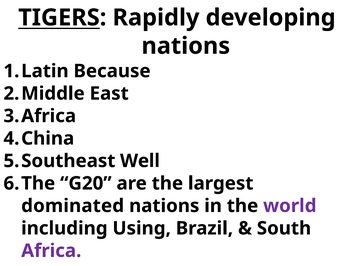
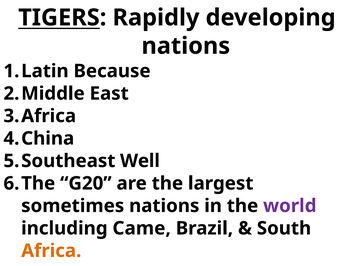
dominated: dominated -> sometimes
Using: Using -> Came
Africa colour: purple -> orange
